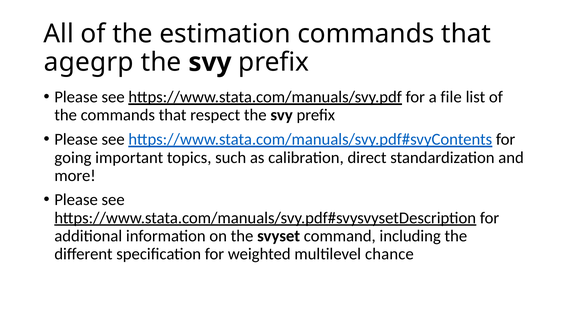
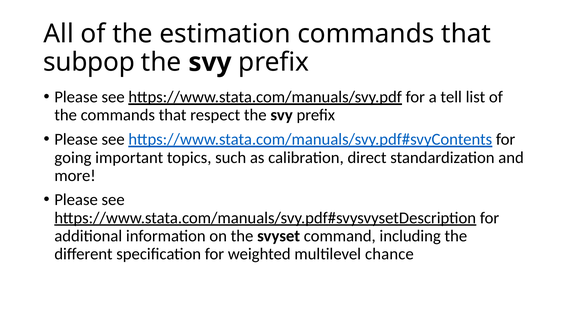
agegrp: agegrp -> subpop
file: file -> tell
